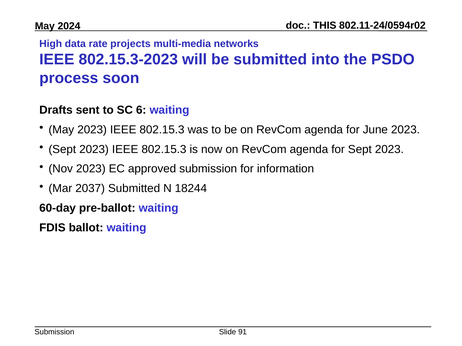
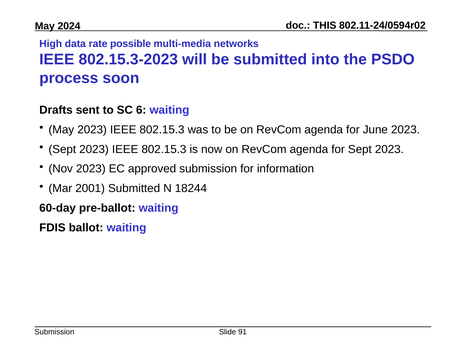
projects: projects -> possible
2037: 2037 -> 2001
